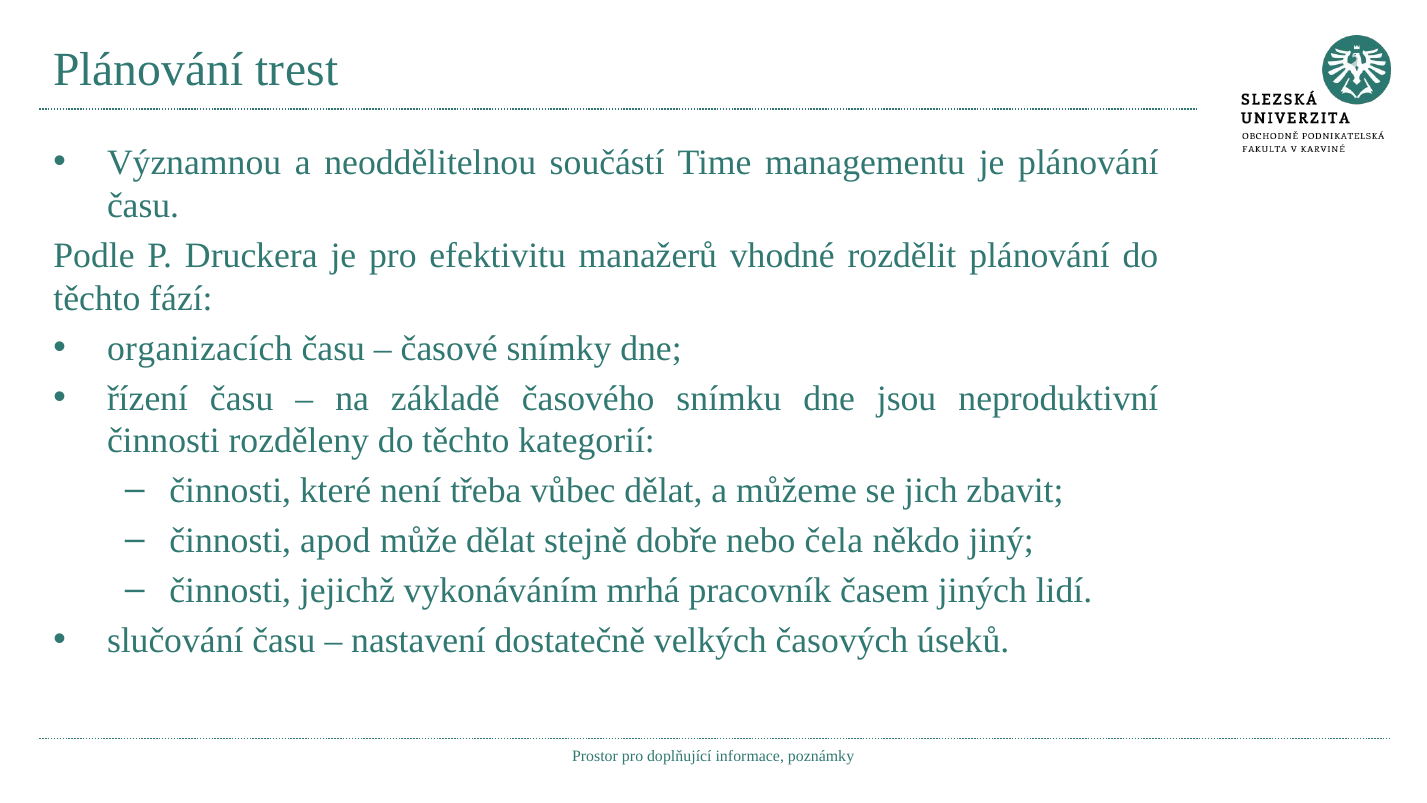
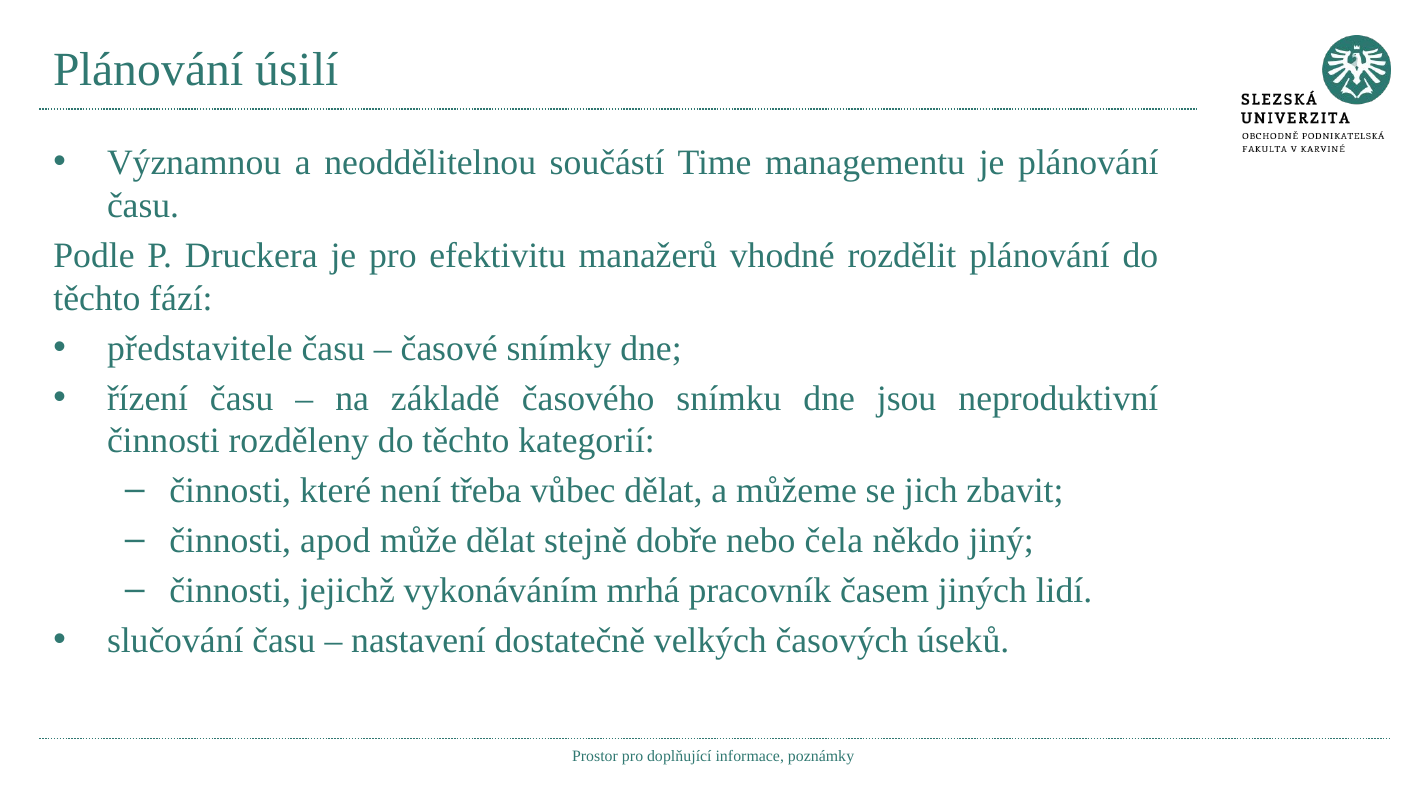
trest: trest -> úsilí
organizacích: organizacích -> představitele
